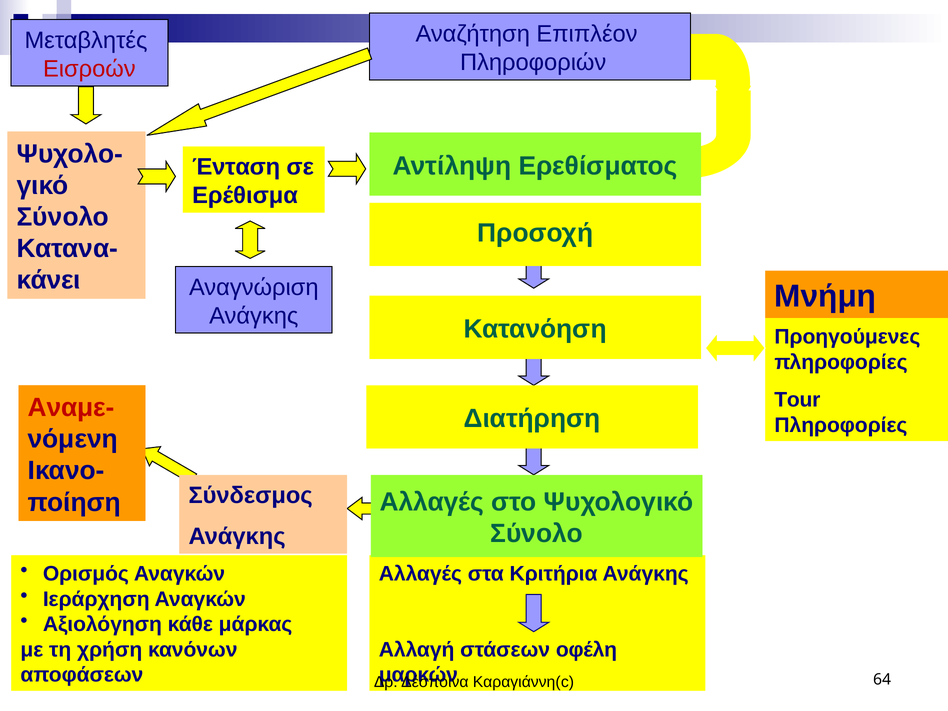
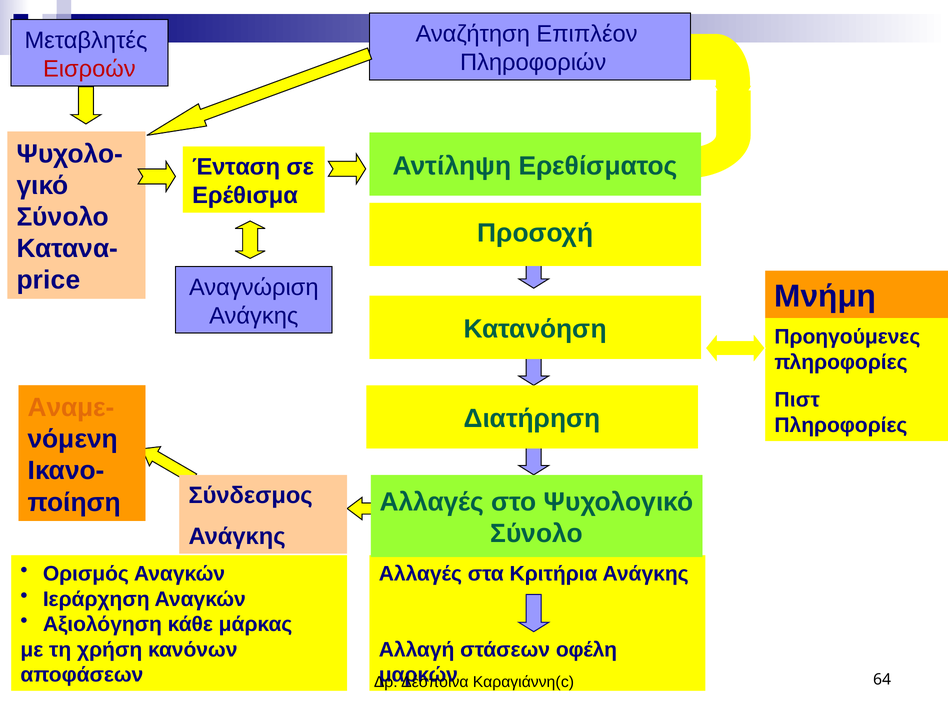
κάνει: κάνει -> price
Tour: Tour -> Πιστ
Αναμε- colour: red -> orange
